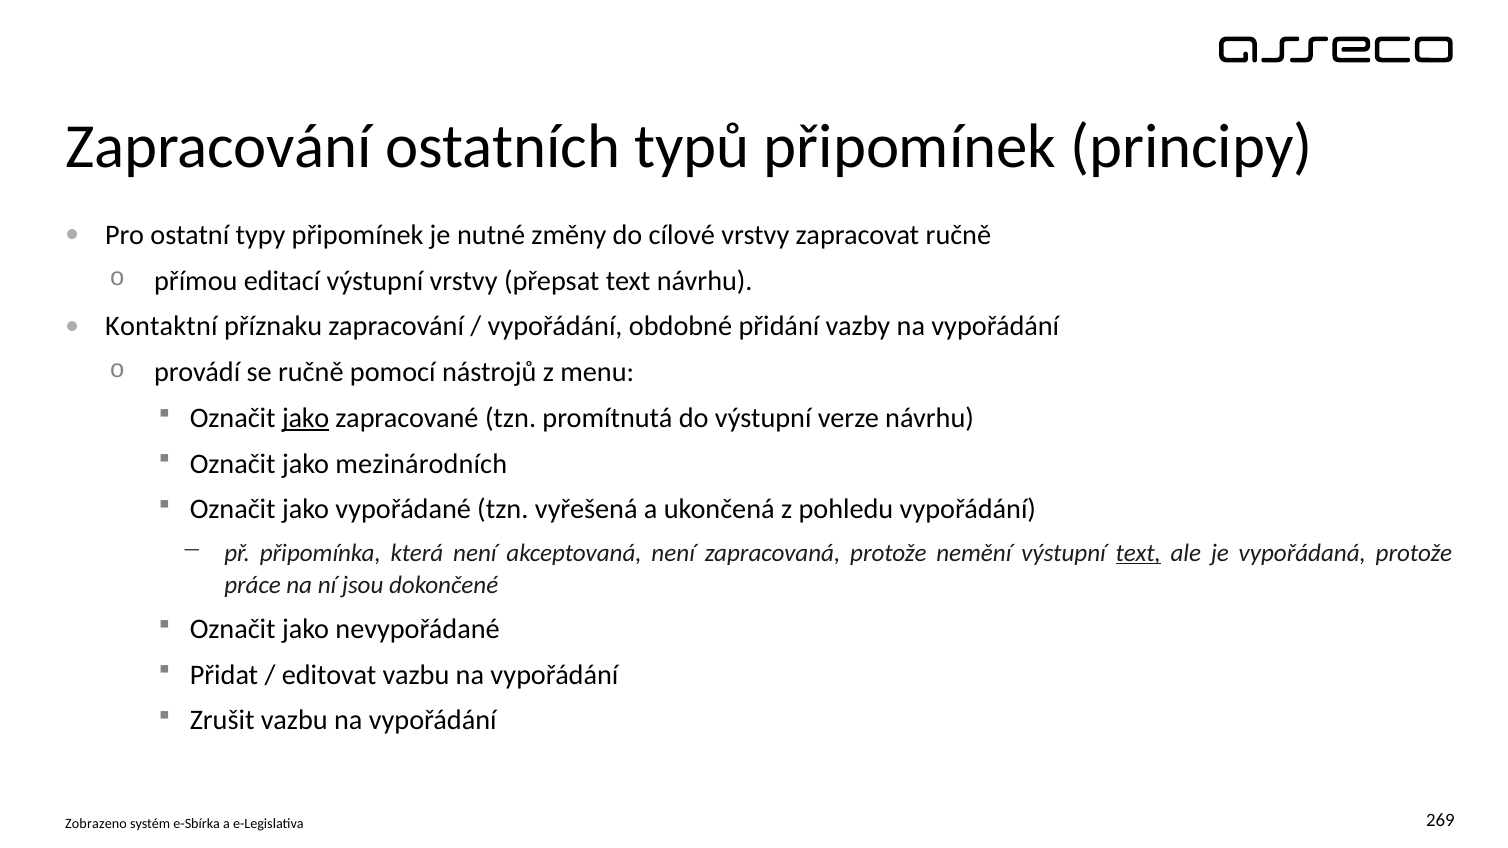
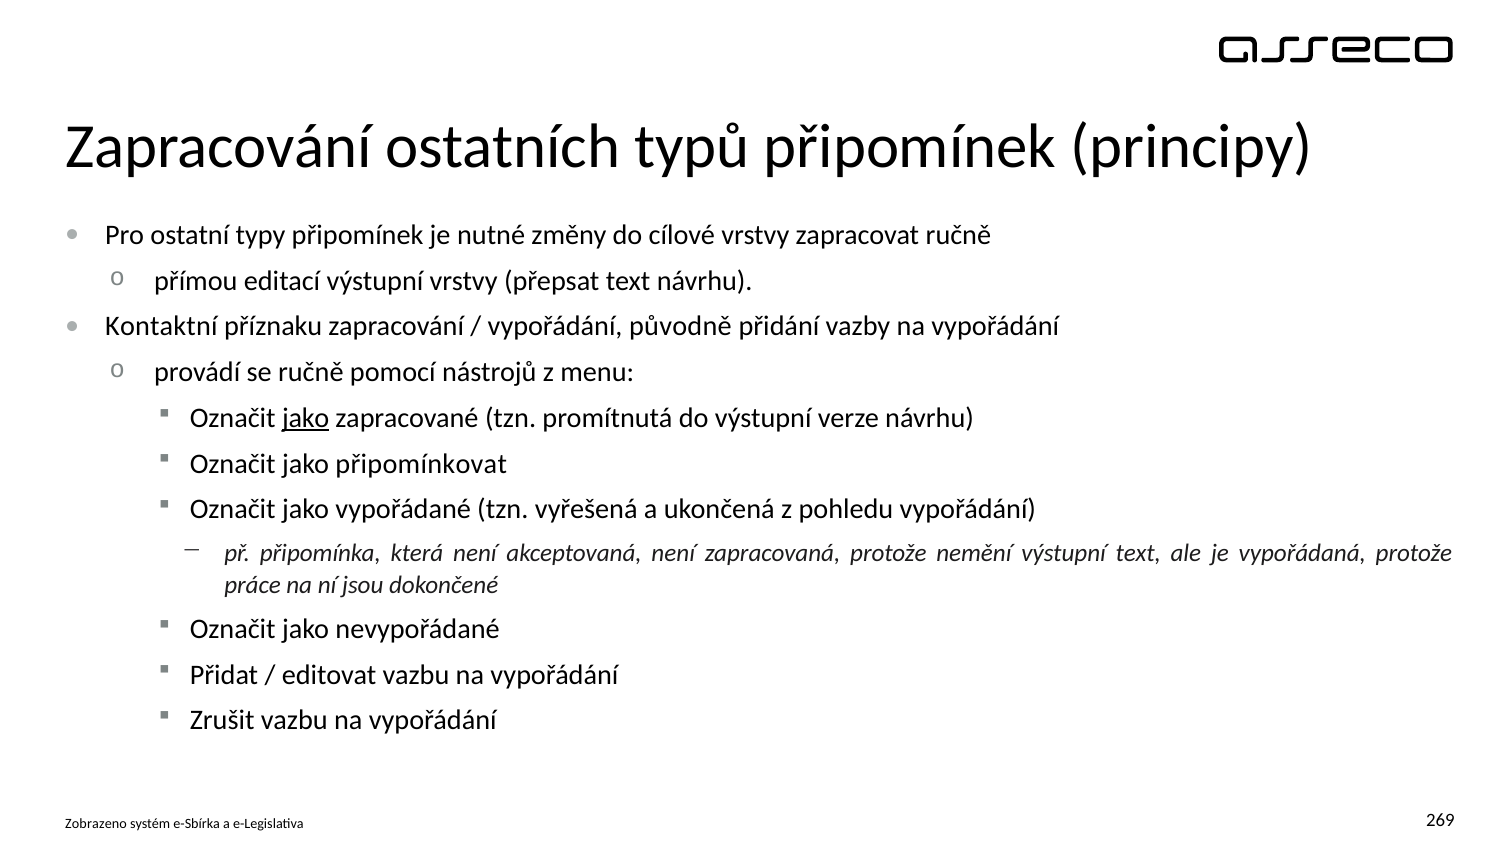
obdobné: obdobné -> původně
mezinárodních: mezinárodních -> připomínkovat
text at (1138, 553) underline: present -> none
